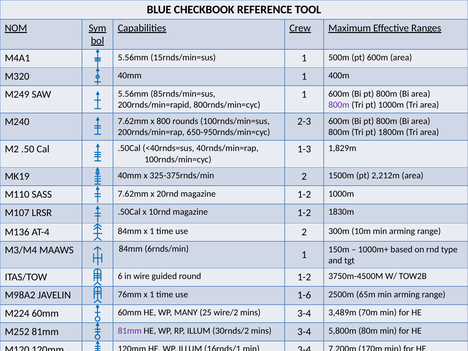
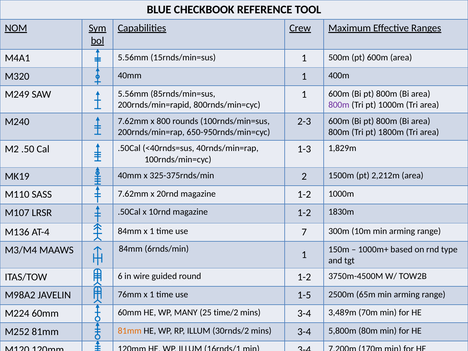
use 2: 2 -> 7
1-6: 1-6 -> 1-5
wire/2: wire/2 -> time/2
81mm at (130, 331) colour: purple -> orange
